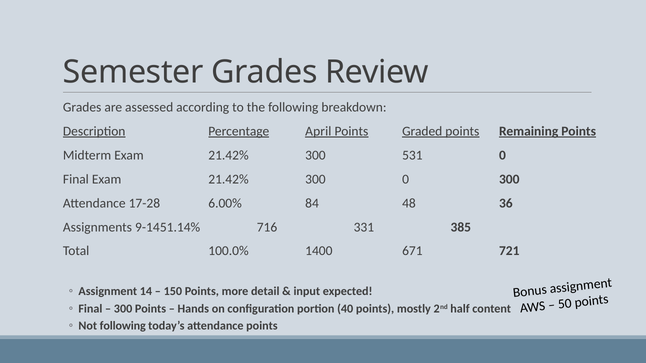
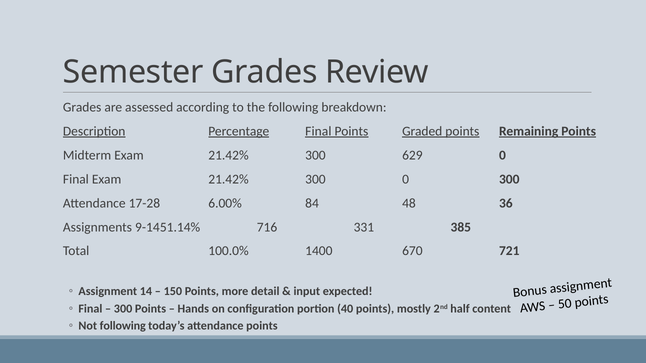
Percentage April: April -> Final
531: 531 -> 629
671: 671 -> 670
